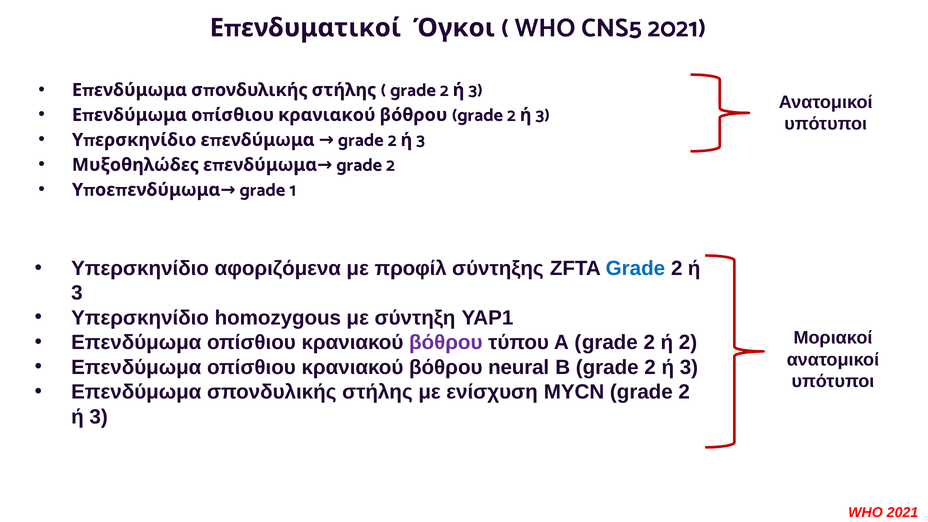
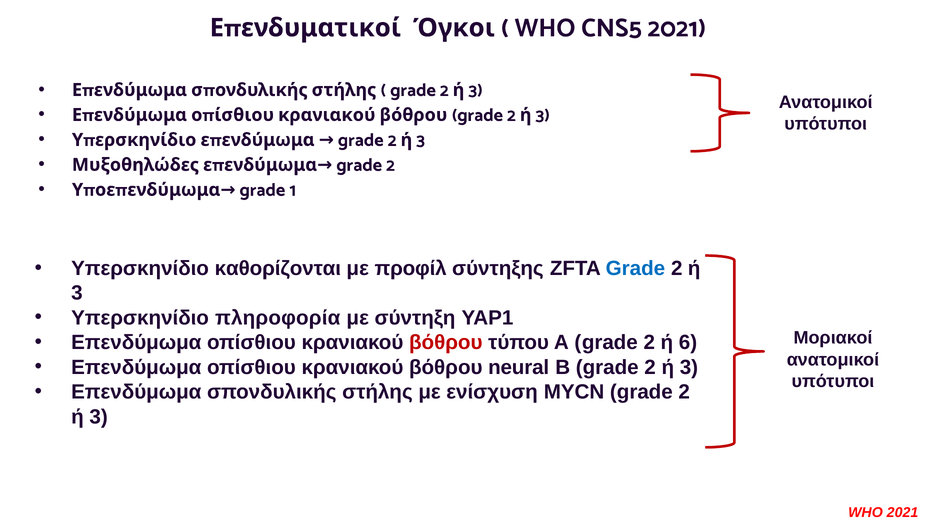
αφοριζόμενα: αφοριζόμενα -> καθορίζονται
homozygous: homozygous -> πληροφορία
βόθρου at (446, 343) colour: purple -> red
ή 2: 2 -> 6
